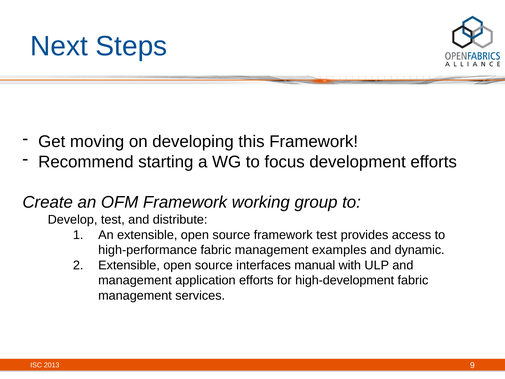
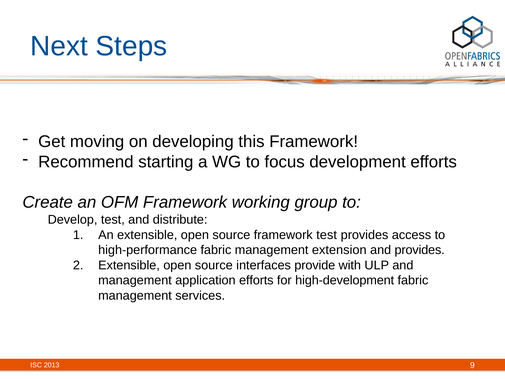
examples: examples -> extension
and dynamic: dynamic -> provides
manual: manual -> provide
